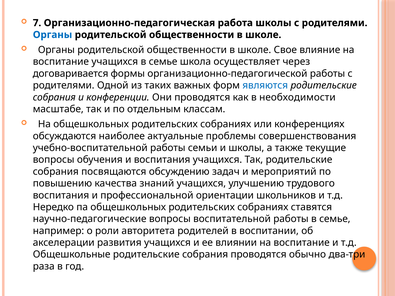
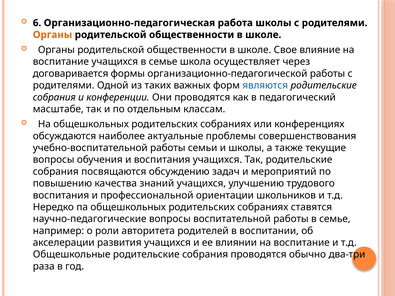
7: 7 -> 6
Органы at (53, 35) colour: blue -> orange
необходимости: необходимости -> педагогический
